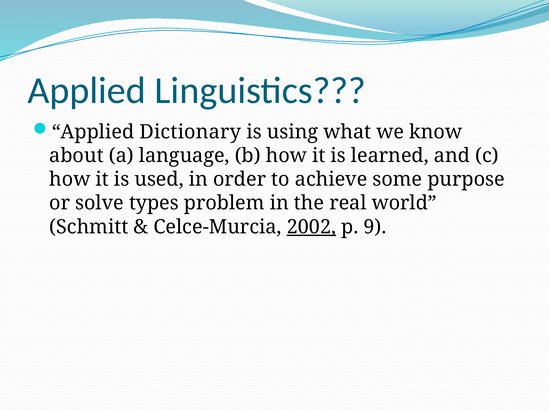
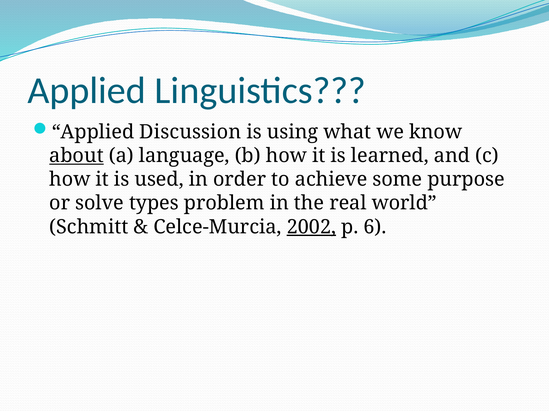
Dictionary: Dictionary -> Discussion
about underline: none -> present
9: 9 -> 6
